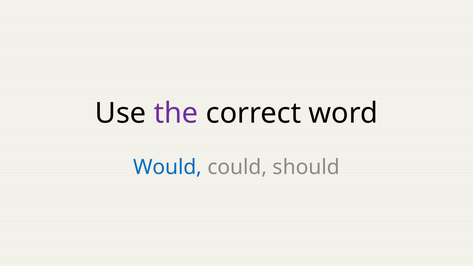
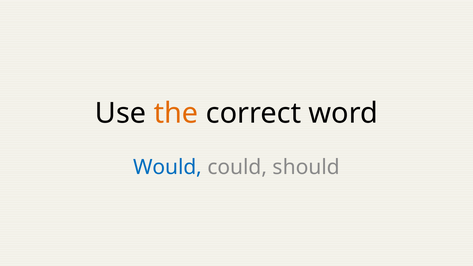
the colour: purple -> orange
